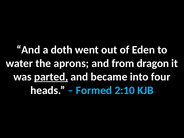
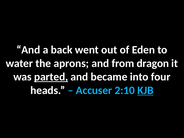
doth: doth -> back
Formed: Formed -> Accuser
KJB underline: none -> present
